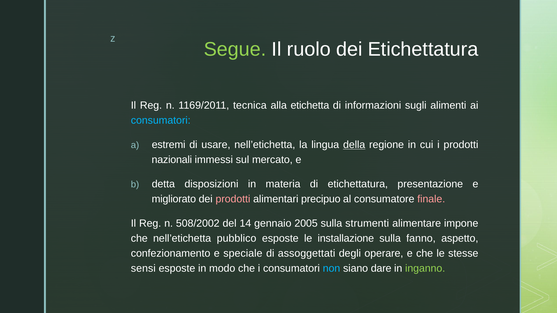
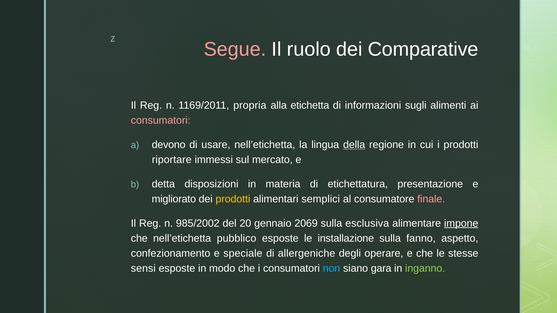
Segue colour: light green -> pink
dei Etichettatura: Etichettatura -> Comparative
tecnica: tecnica -> propria
consumatori at (161, 120) colour: light blue -> pink
estremi: estremi -> devono
nazionali: nazionali -> riportare
prodotti at (233, 199) colour: pink -> yellow
precipuo: precipuo -> semplici
508/2002: 508/2002 -> 985/2002
14: 14 -> 20
2005: 2005 -> 2069
strumenti: strumenti -> esclusiva
impone underline: none -> present
assoggettati: assoggettati -> allergeniche
dare: dare -> gara
